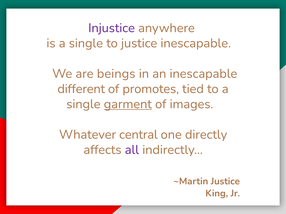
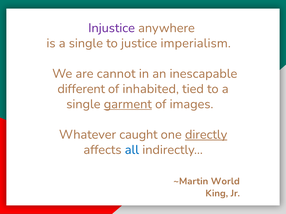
justice inescapable: inescapable -> imperialism
beings: beings -> cannot
promotes: promotes -> inhabited
central: central -> caught
directly underline: none -> present
all colour: purple -> blue
~Martin Justice: Justice -> World
